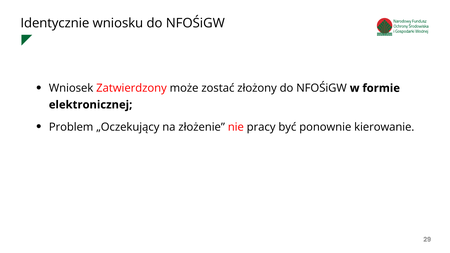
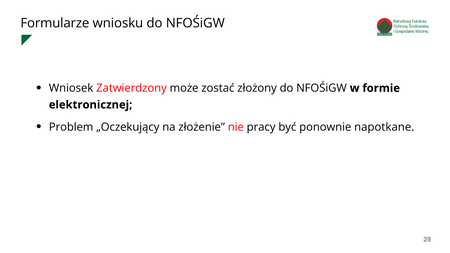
Identycznie: Identycznie -> Formularze
kierowanie: kierowanie -> napotkane
